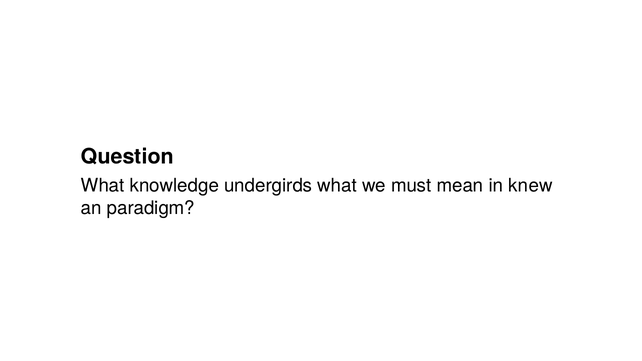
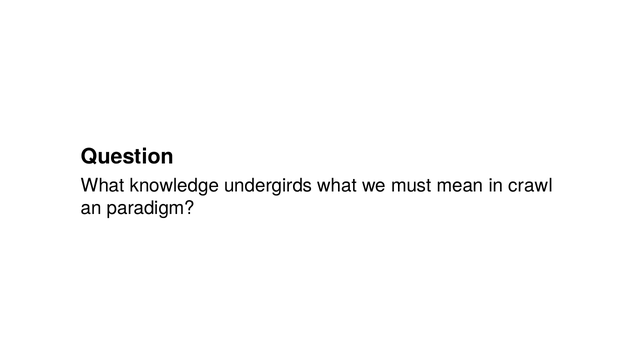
knew: knew -> crawl
